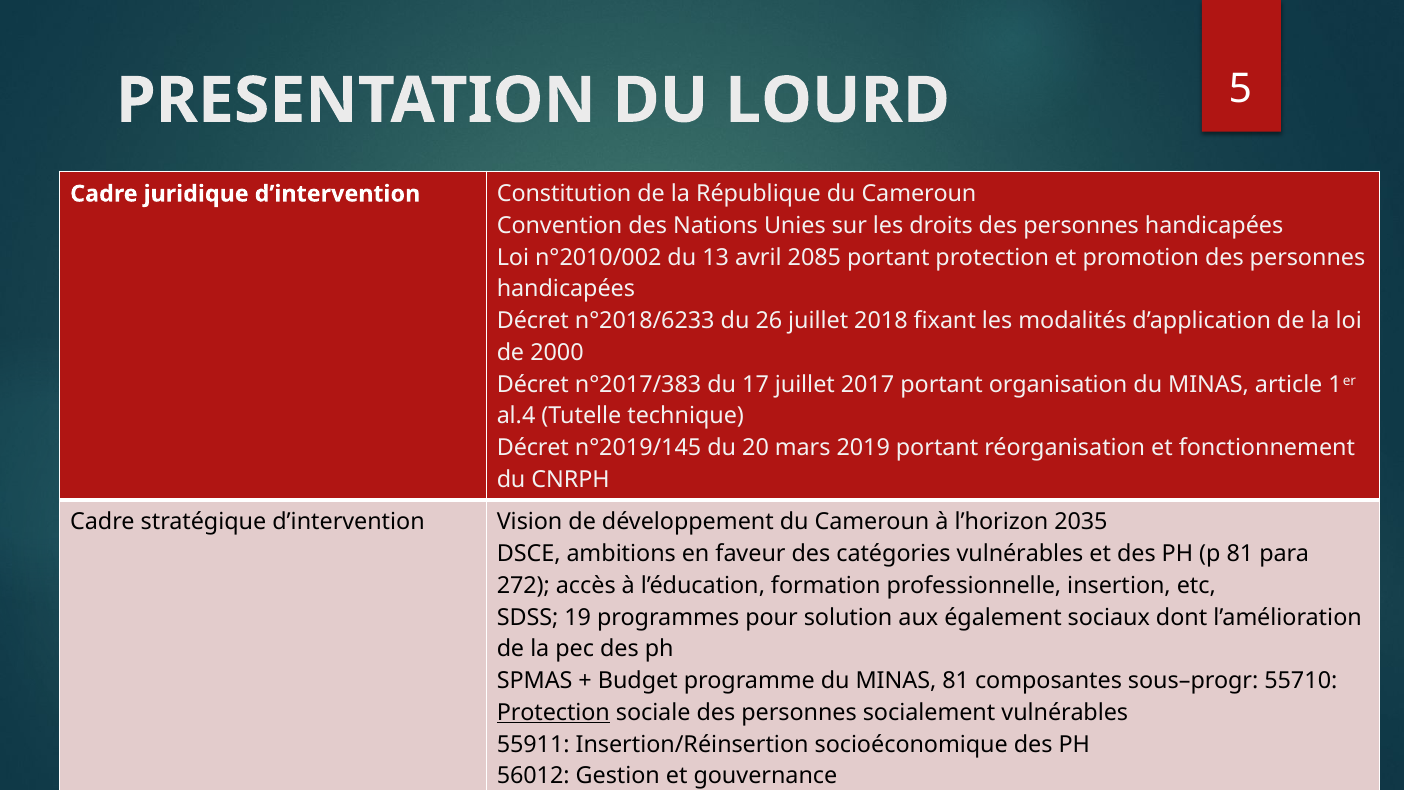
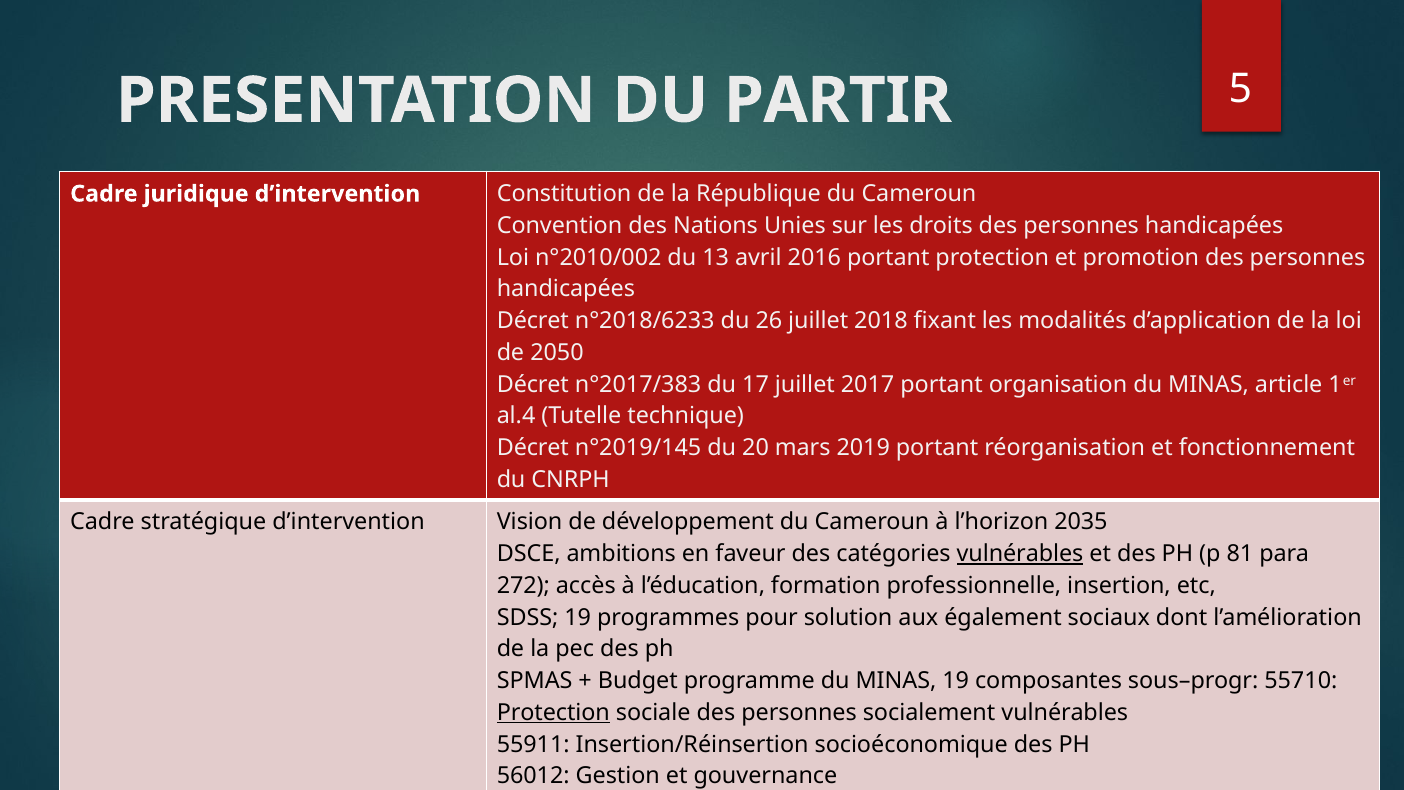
LOURD: LOURD -> PARTIR
2085: 2085 -> 2016
2000: 2000 -> 2050
vulnérables at (1020, 554) underline: none -> present
MINAS 81: 81 -> 19
